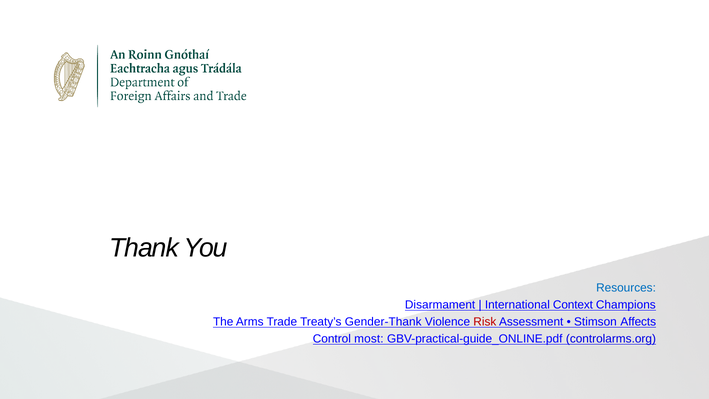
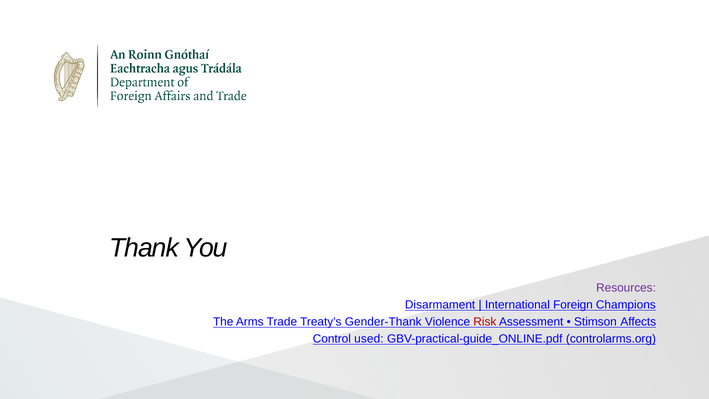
Resources colour: blue -> purple
Context: Context -> Foreign
most: most -> used
